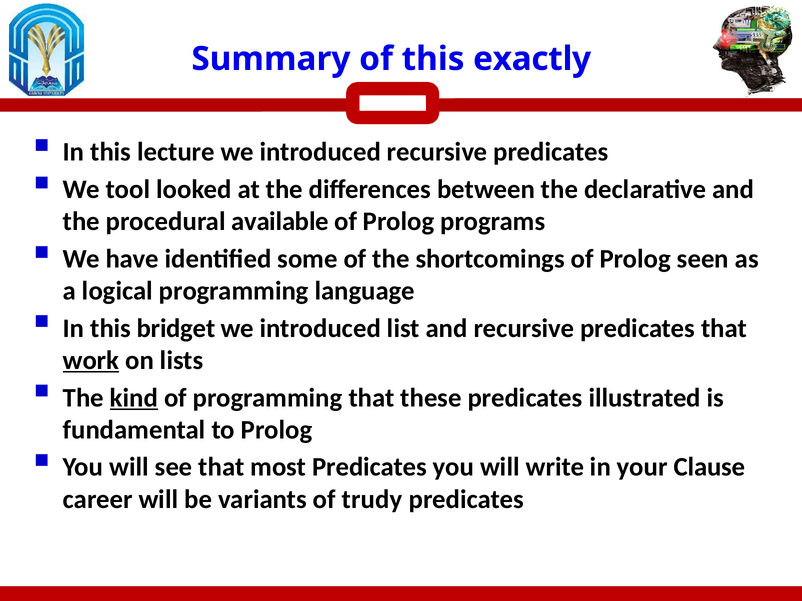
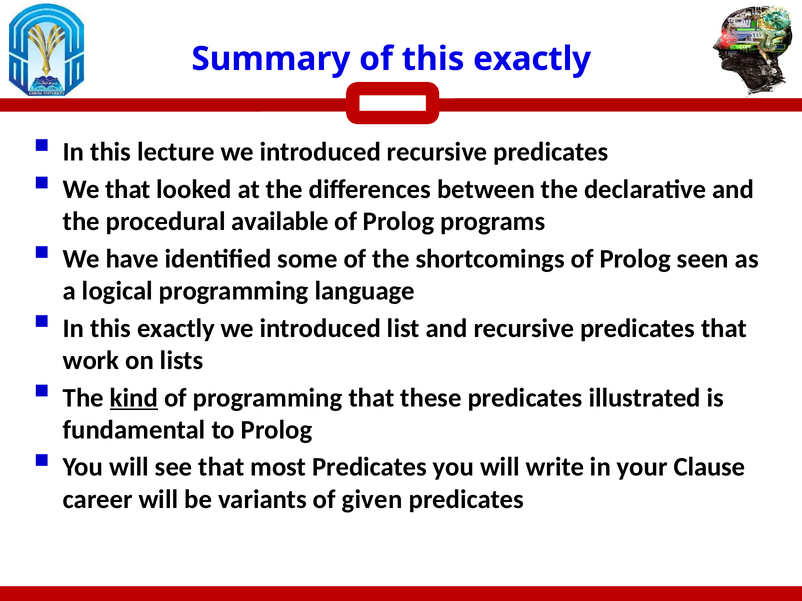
We tool: tool -> that
In this bridget: bridget -> exactly
work underline: present -> none
trudy: trudy -> given
